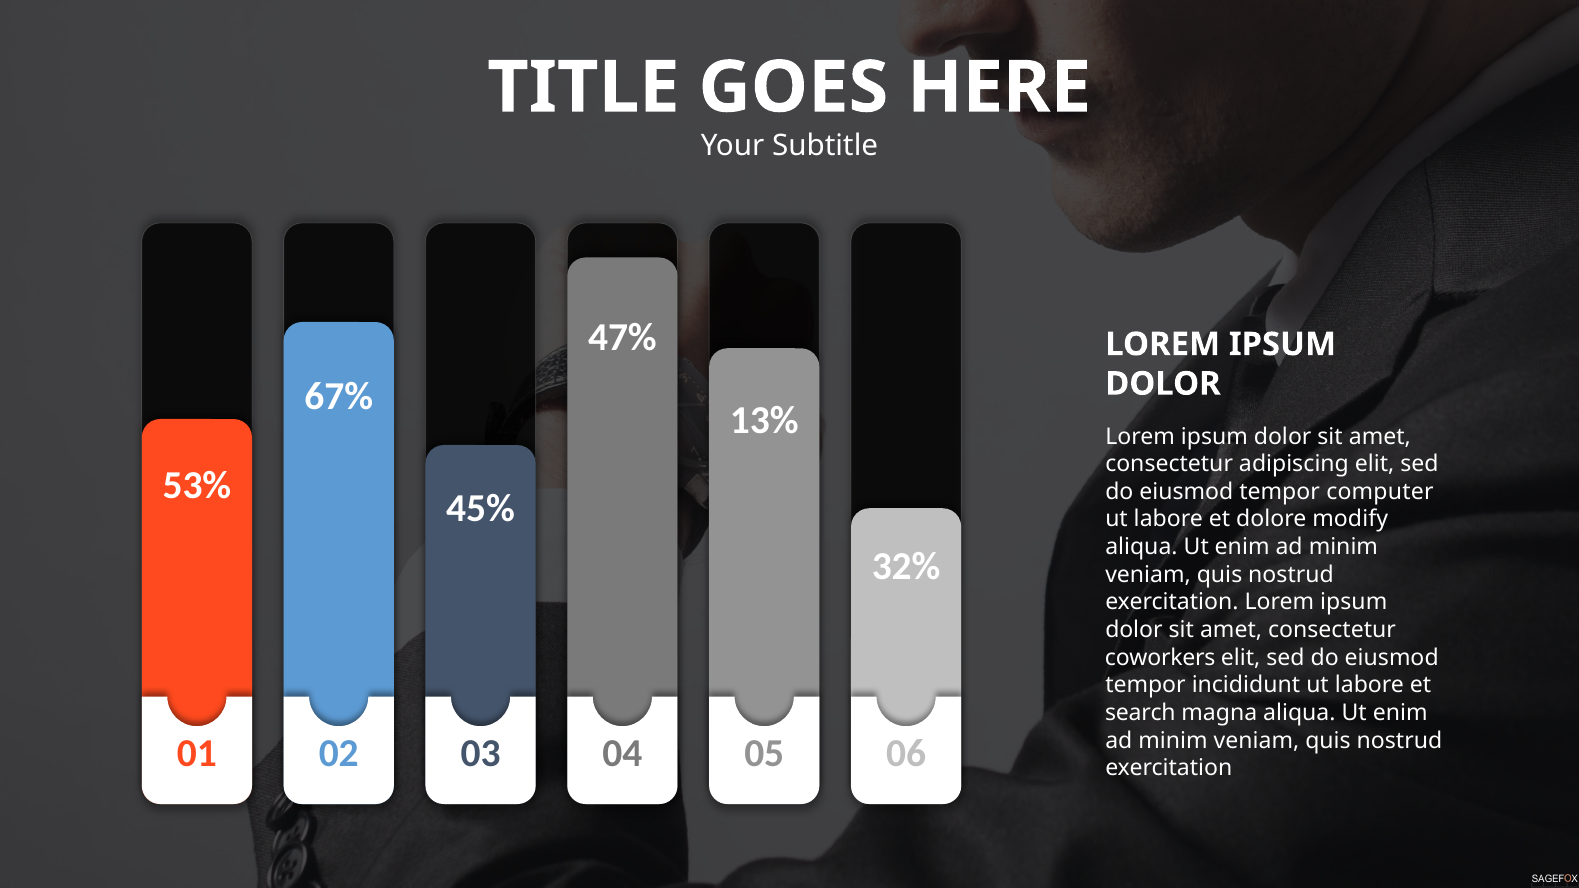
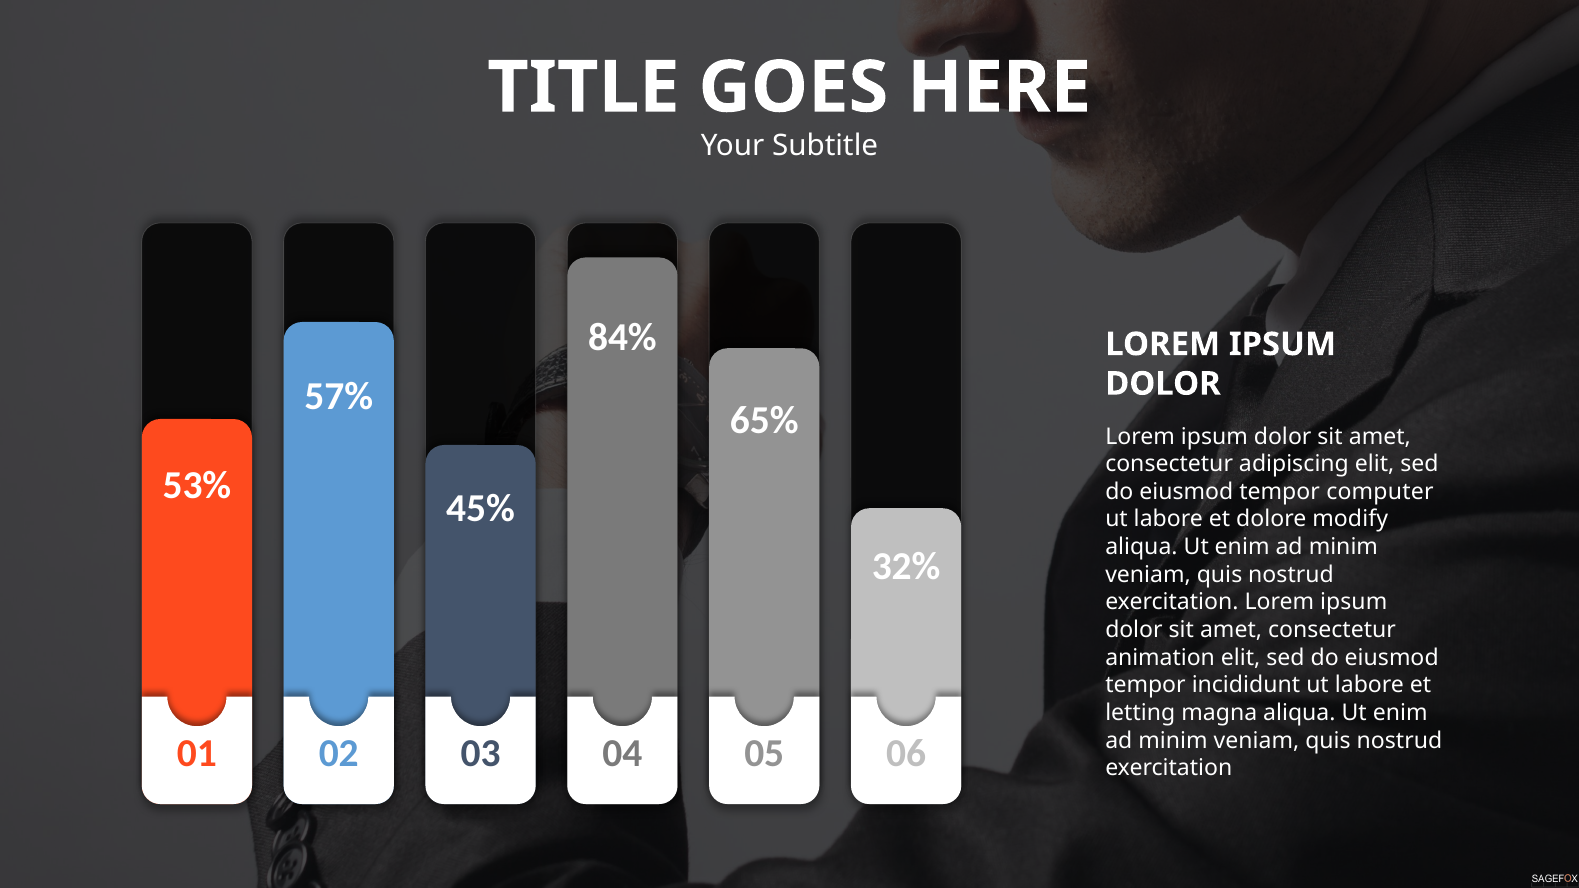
47%: 47% -> 84%
67%: 67% -> 57%
13%: 13% -> 65%
coworkers: coworkers -> animation
search: search -> letting
